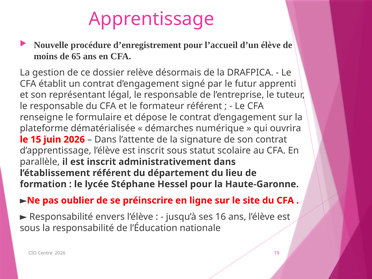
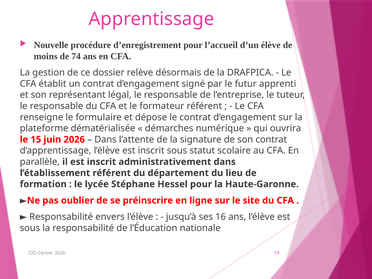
65: 65 -> 74
